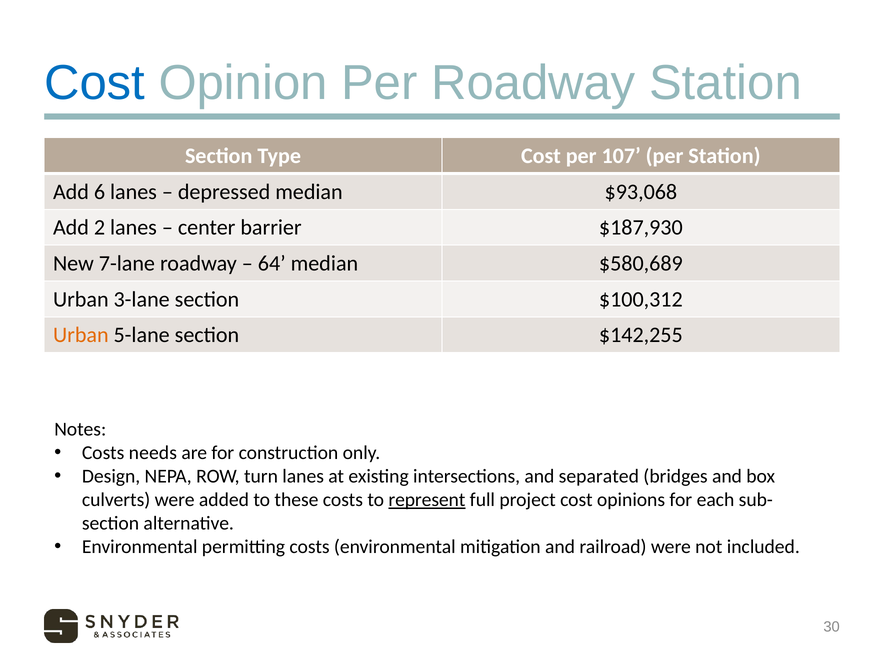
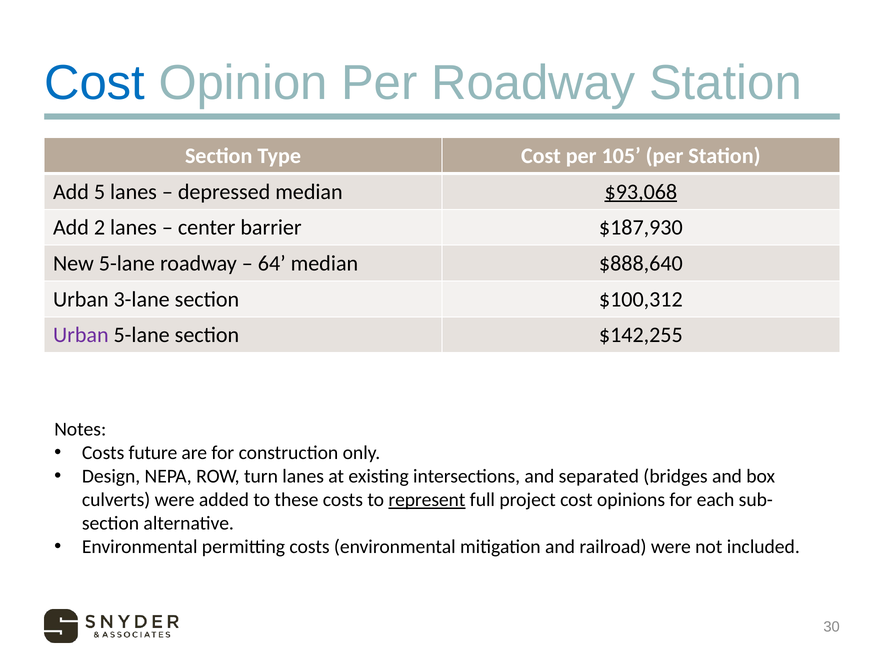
107: 107 -> 105
6: 6 -> 5
$93,068 underline: none -> present
New 7-lane: 7-lane -> 5-lane
$580,689: $580,689 -> $888,640
Urban at (81, 335) colour: orange -> purple
needs: needs -> future
